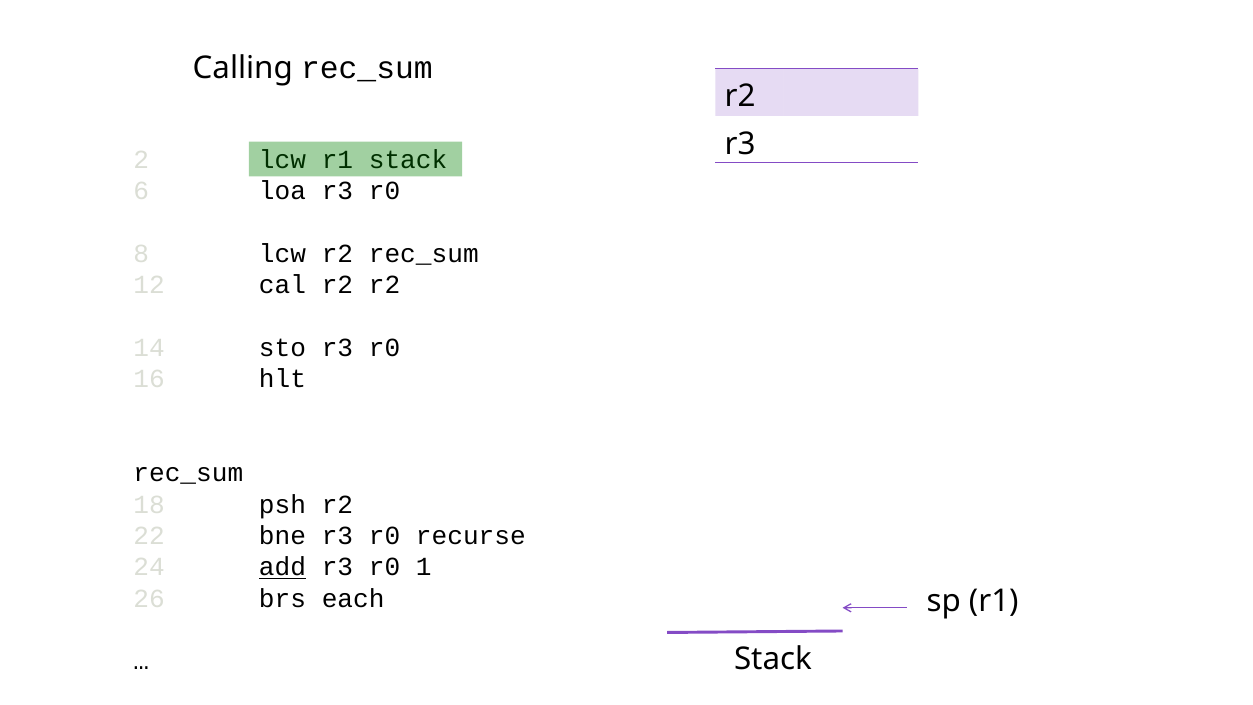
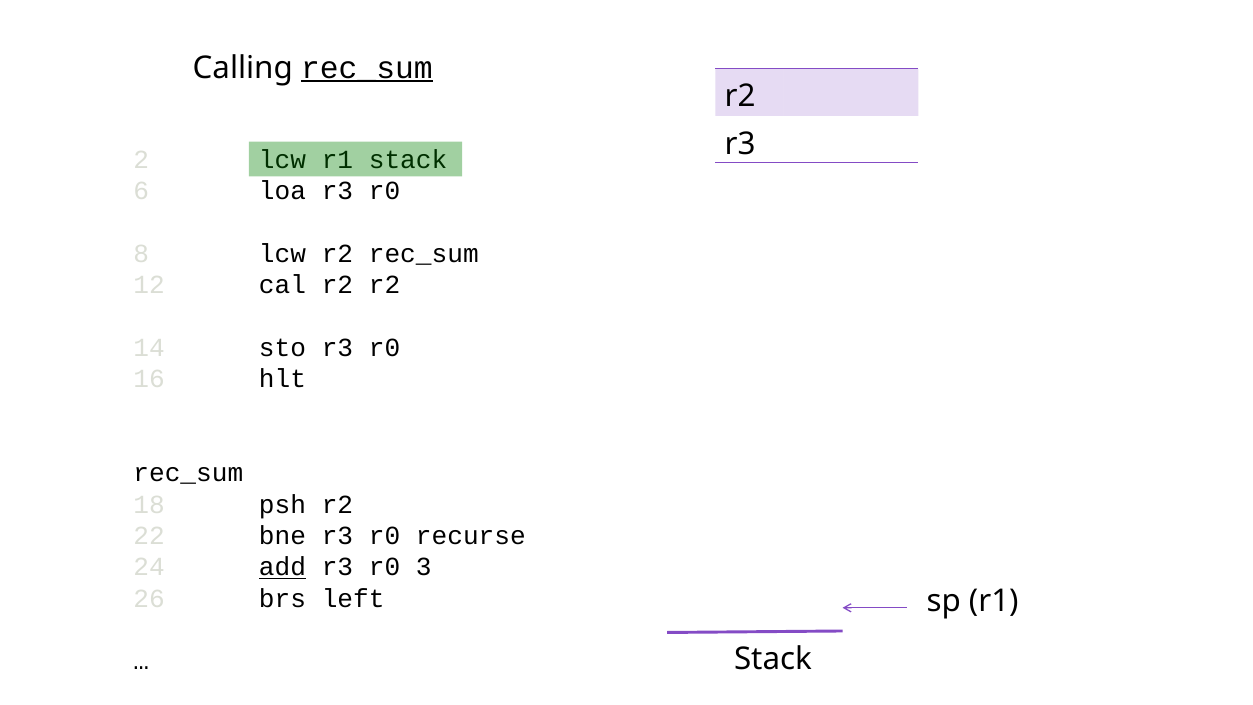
rec_sum at (367, 68) underline: none -> present
1: 1 -> 3
each: each -> left
